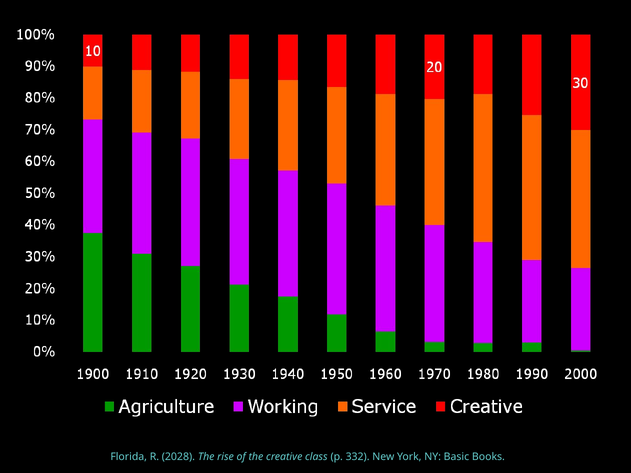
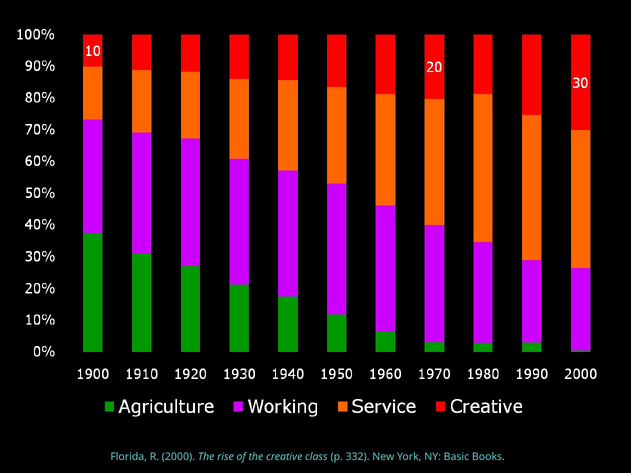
2028: 2028 -> 2000
